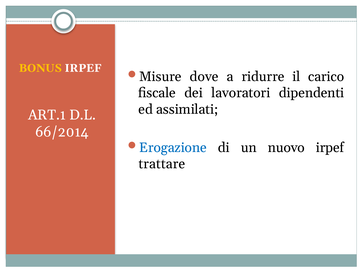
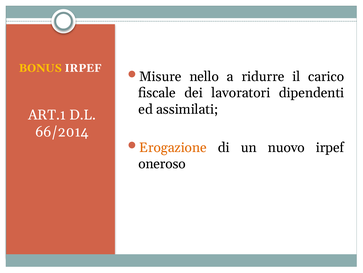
dove: dove -> nello
Erogazione colour: blue -> orange
trattare: trattare -> oneroso
